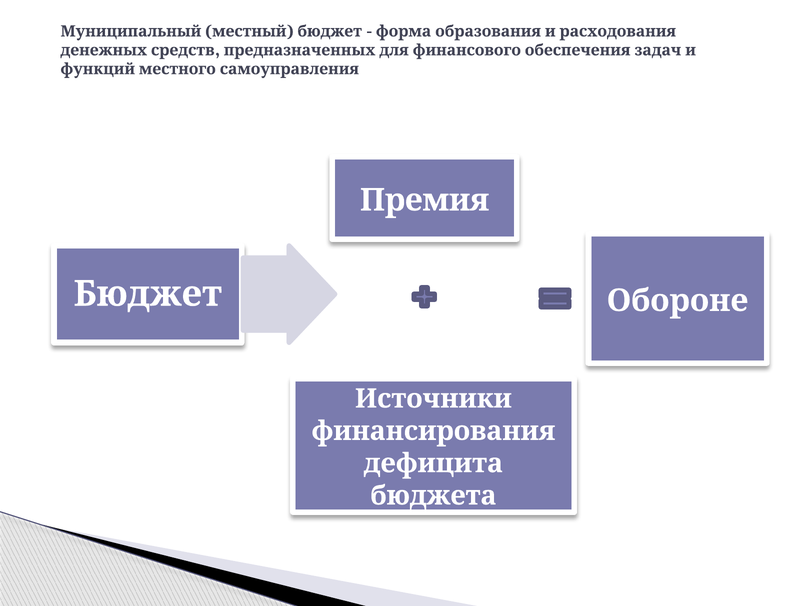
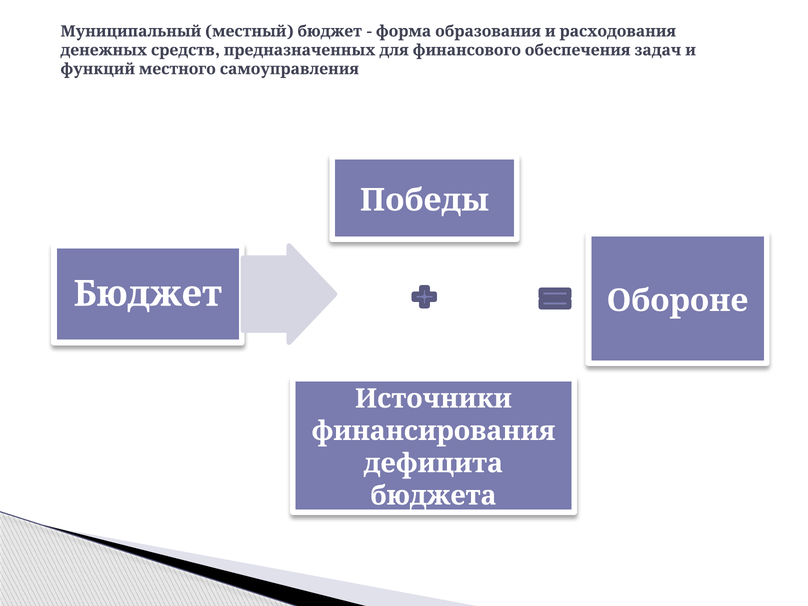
Премия: Премия -> Победы
